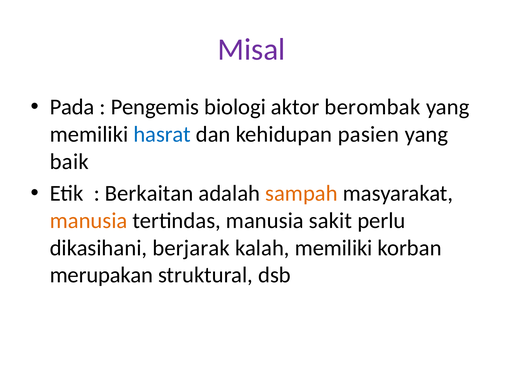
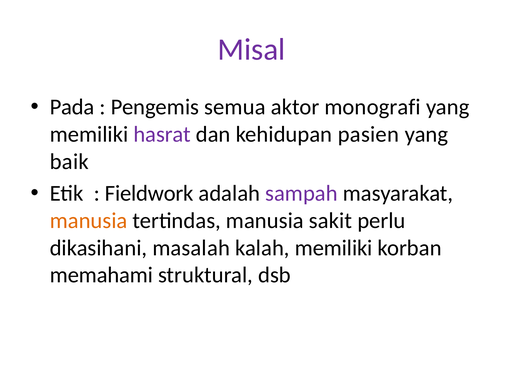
biologi: biologi -> semua
berombak: berombak -> monografi
hasrat colour: blue -> purple
Berkaitan: Berkaitan -> Fieldwork
sampah colour: orange -> purple
berjarak: berjarak -> masalah
merupakan: merupakan -> memahami
